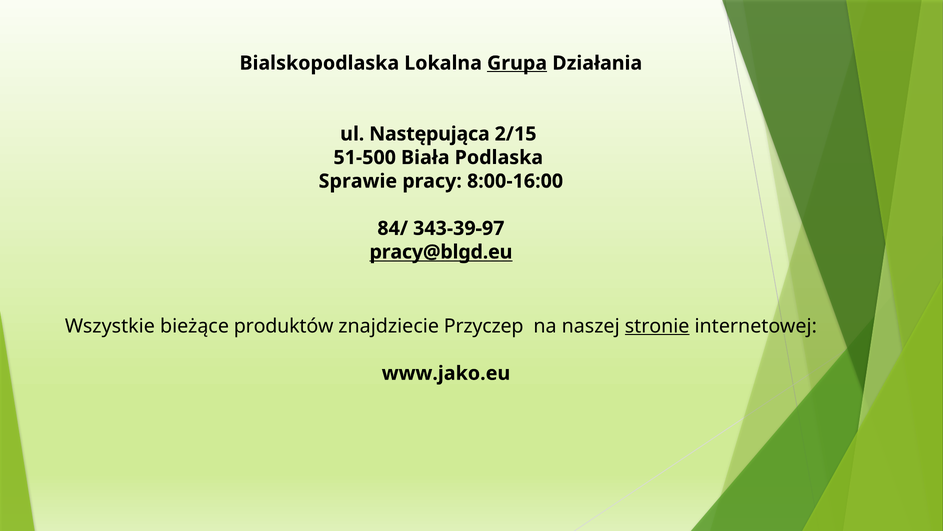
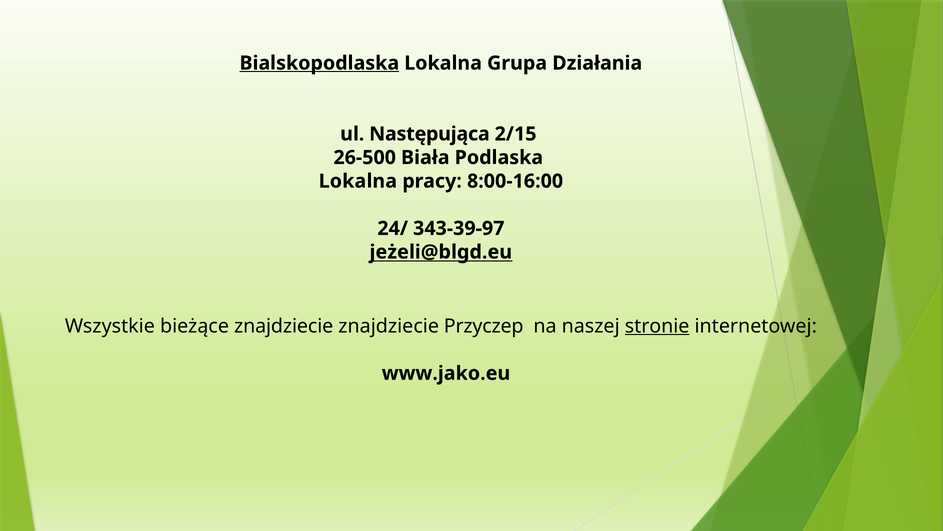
Bialskopodlaska underline: none -> present
Grupa underline: present -> none
51-500: 51-500 -> 26-500
Sprawie at (358, 181): Sprawie -> Lokalna
84/: 84/ -> 24/
pracy@blgd.eu: pracy@blgd.eu -> jeżeli@blgd.eu
bieżące produktów: produktów -> znajdziecie
